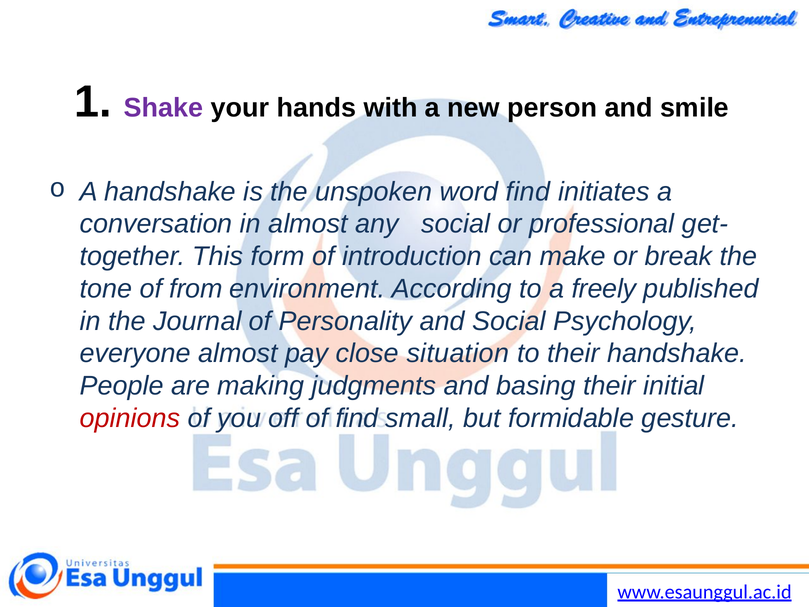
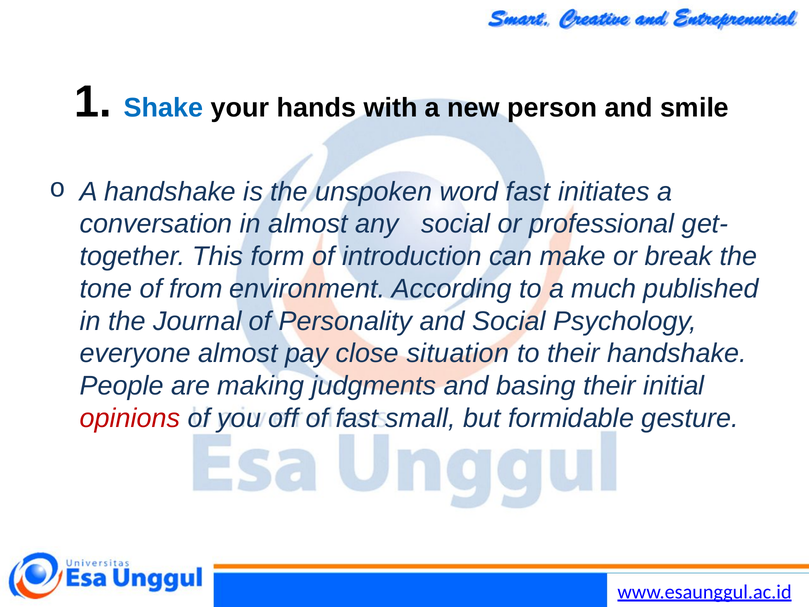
Shake colour: purple -> blue
word find: find -> fast
freely: freely -> much
of find: find -> fast
